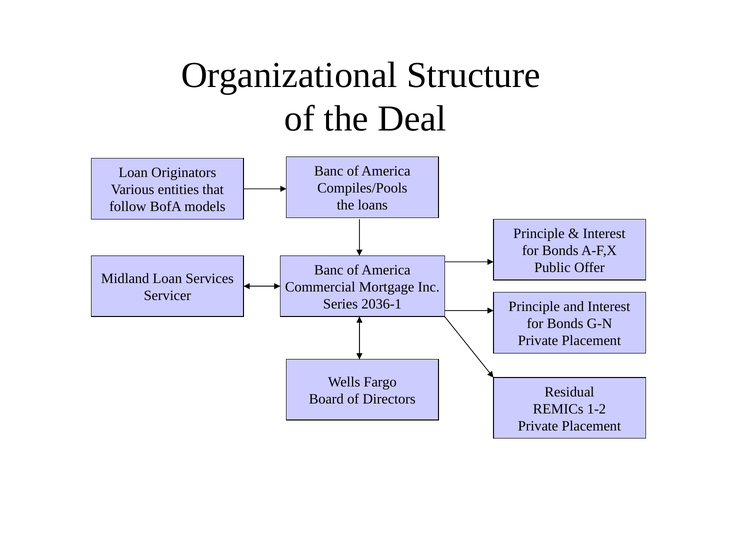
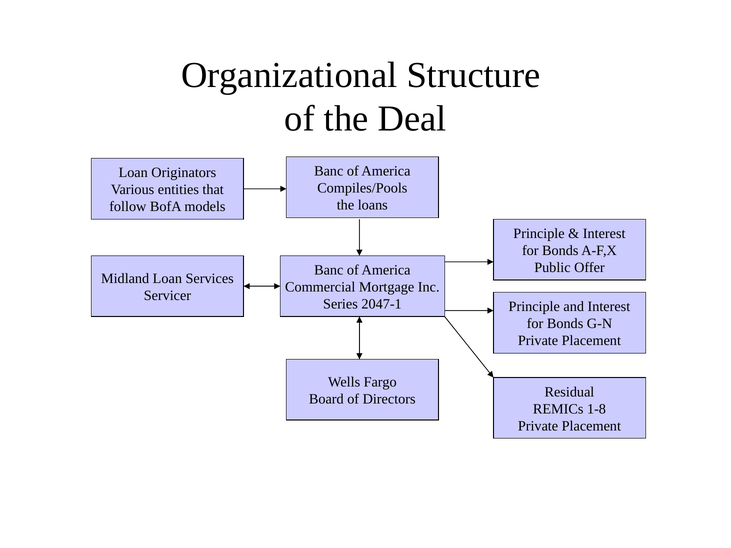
2036-1: 2036-1 -> 2047-1
1-2: 1-2 -> 1-8
